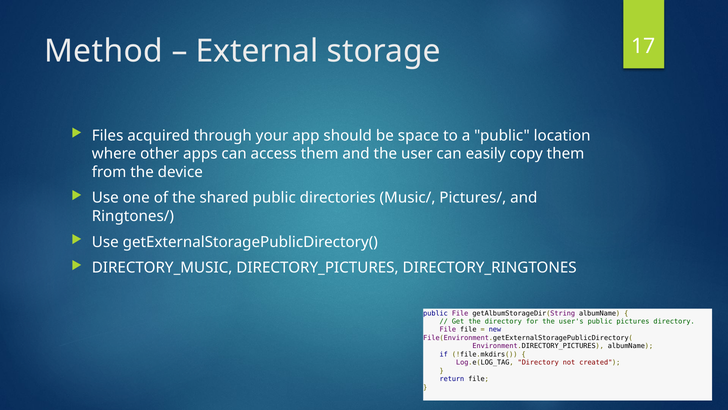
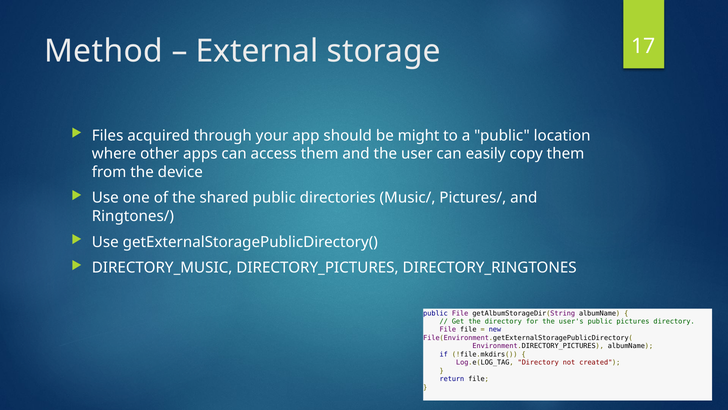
space: space -> might
